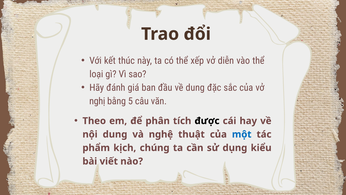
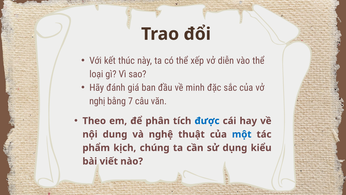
về dung: dung -> minh
5: 5 -> 7
được colour: black -> blue
